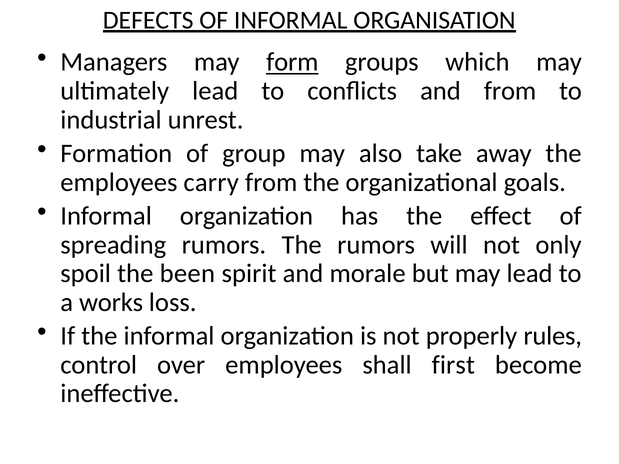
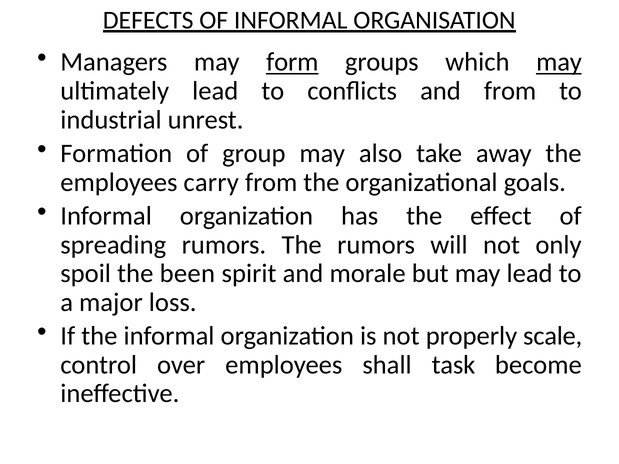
may at (559, 62) underline: none -> present
works: works -> major
rules: rules -> scale
first: first -> task
